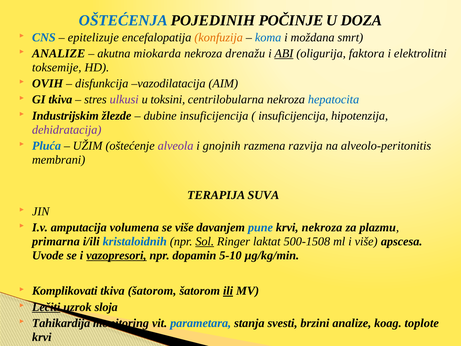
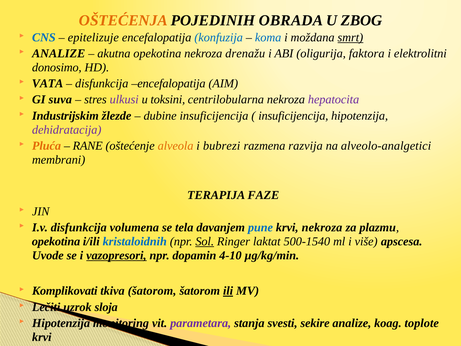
OŠTEĆENJA colour: blue -> orange
POČINJE: POČINJE -> OBRADA
DOZA: DOZA -> ZBOG
konfuzija colour: orange -> blue
smrt underline: none -> present
akutna miokarda: miokarda -> opekotina
ABI underline: present -> none
toksemije: toksemije -> donosimo
OVIH: OVIH -> VATA
disfunkcija vazodilatacija: vazodilatacija -> encefalopatija
GI tkiva: tkiva -> suva
hepatocita colour: blue -> purple
Pluća colour: blue -> orange
UŽIM: UŽIM -> RANE
alveola colour: purple -> orange
gnojnih: gnojnih -> bubrezi
alveolo-peritonitis: alveolo-peritonitis -> alveolo-analgetici
SUVA: SUVA -> FAZE
I.v amputacija: amputacija -> disfunkcija
se više: više -> tela
primarna at (56, 241): primarna -> opekotina
500-1508: 500-1508 -> 500-1540
5-10: 5-10 -> 4-10
Lečiti underline: present -> none
Tahikardija at (61, 323): Tahikardija -> Hipotenzija
parametara colour: blue -> purple
brzini: brzini -> sekire
